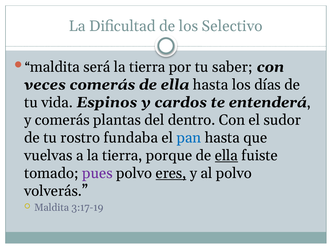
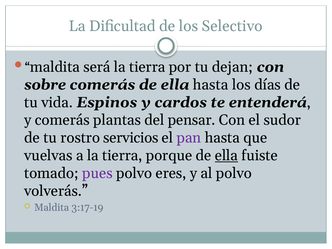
saber: saber -> dejan
veces: veces -> sobre
dentro: dentro -> pensar
fundaba: fundaba -> servicios
pan colour: blue -> purple
eres underline: present -> none
